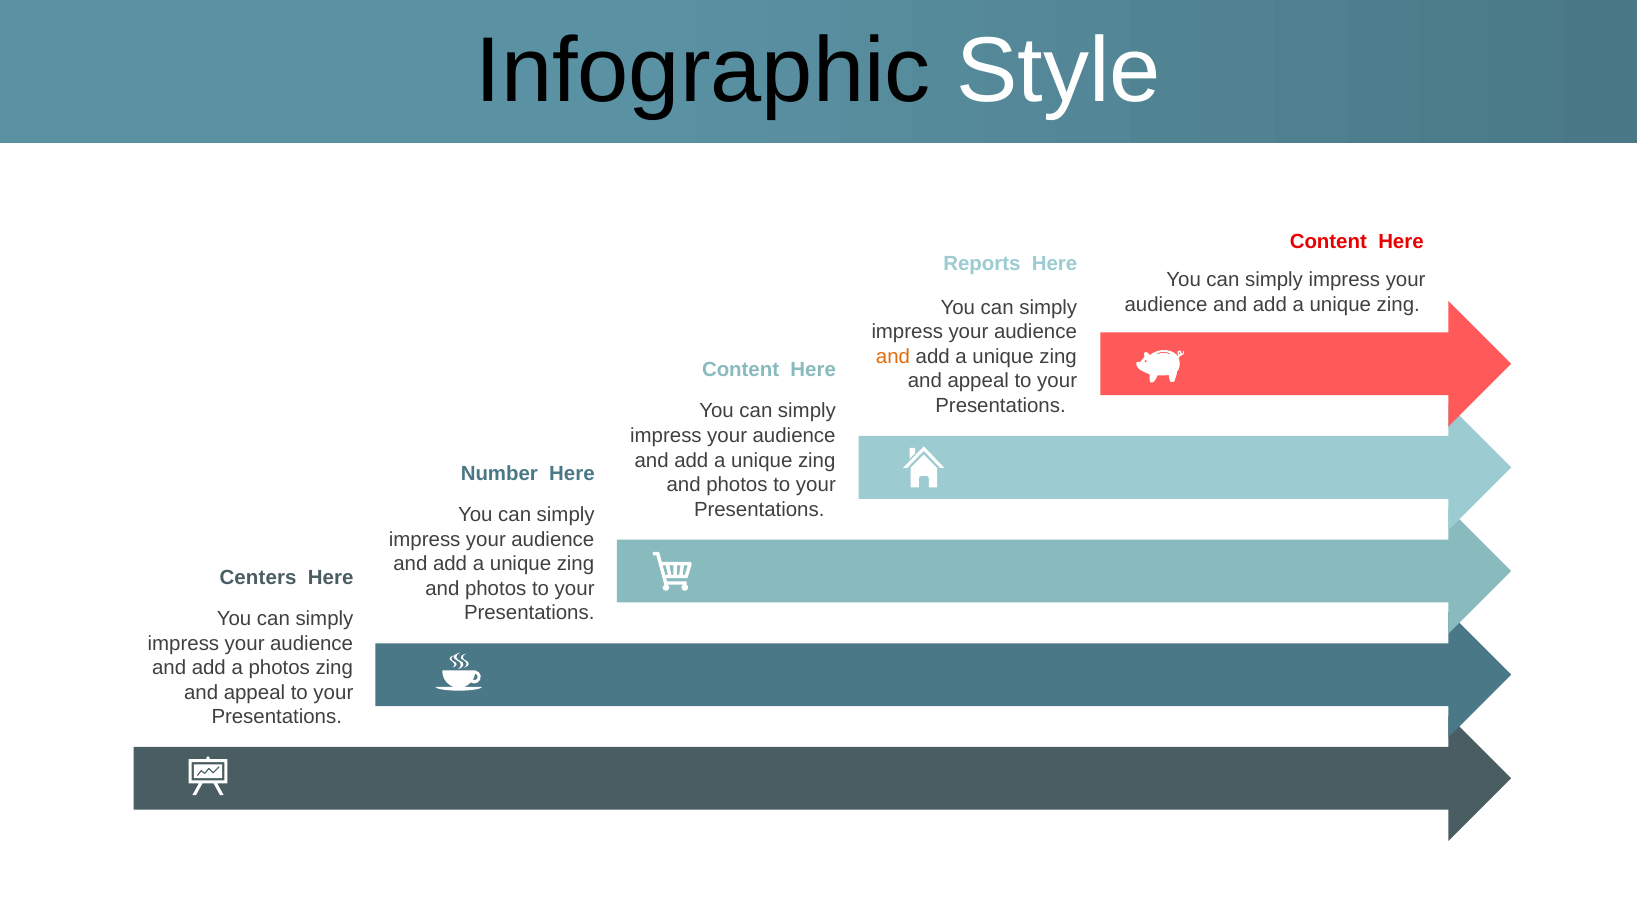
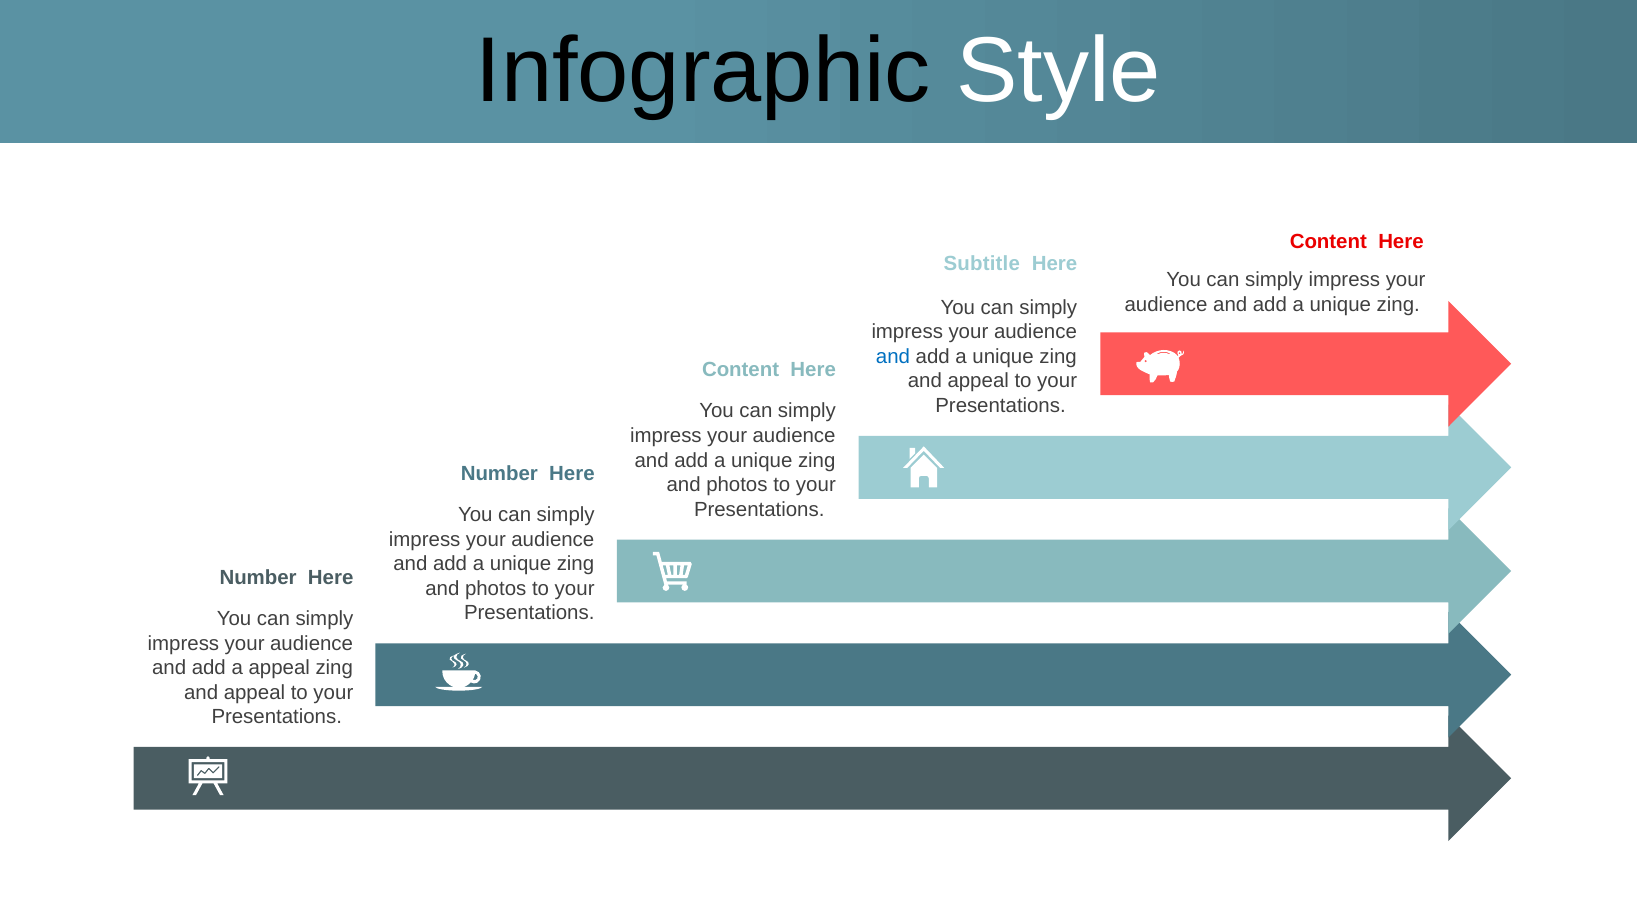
Reports: Reports -> Subtitle
and at (893, 356) colour: orange -> blue
Centers at (258, 577): Centers -> Number
a photos: photos -> appeal
